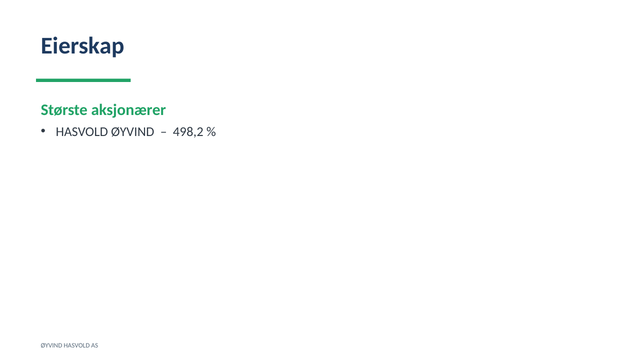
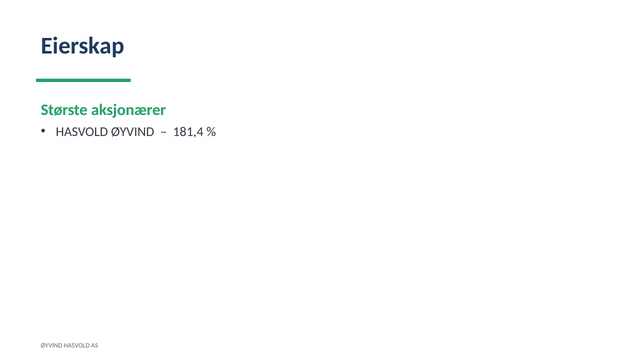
498,2: 498,2 -> 181,4
